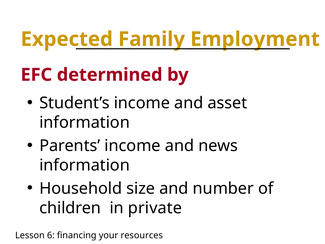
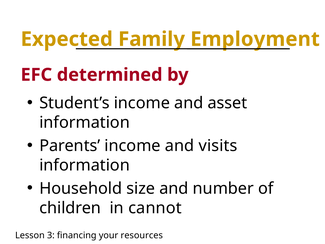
news: news -> visits
private: private -> cannot
6: 6 -> 3
